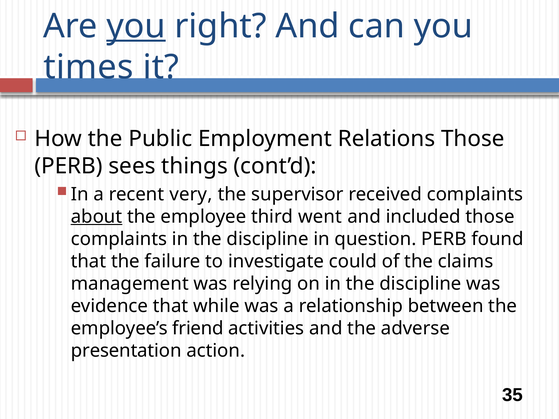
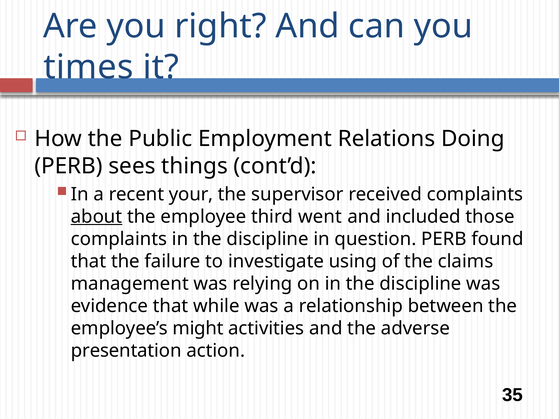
you at (136, 26) underline: present -> none
Relations Those: Those -> Doing
very: very -> your
could: could -> using
friend: friend -> might
